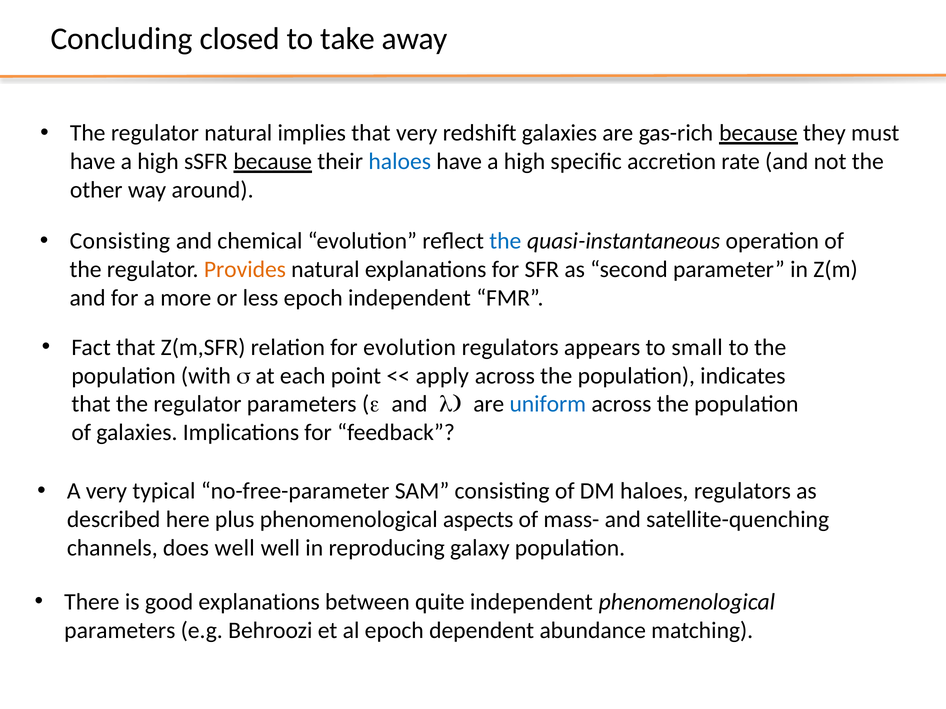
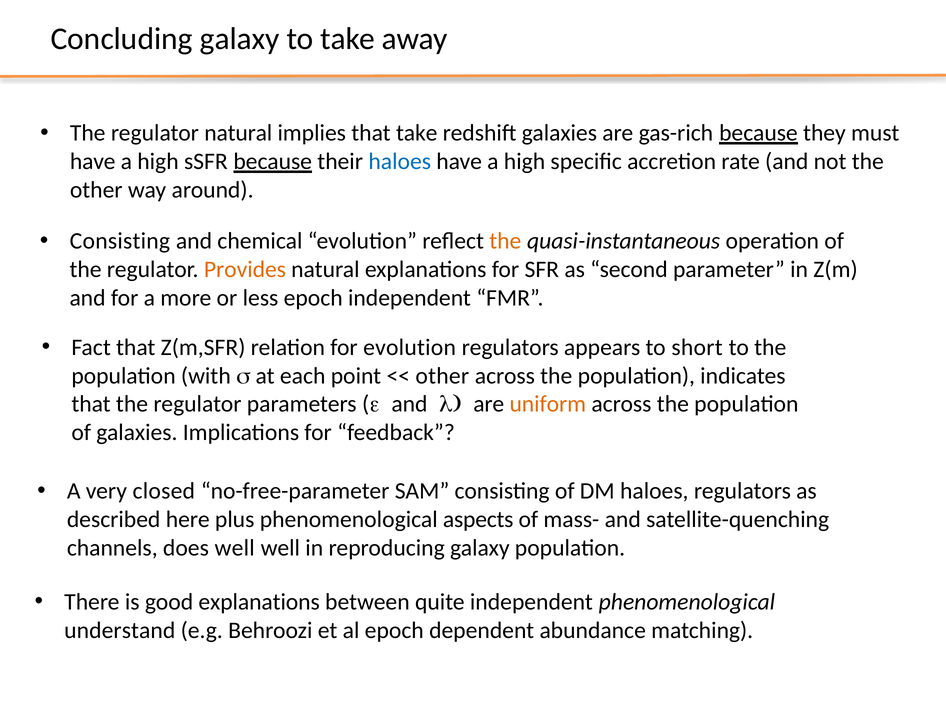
Concluding closed: closed -> galaxy
that very: very -> take
the at (505, 241) colour: blue -> orange
small: small -> short
apply at (442, 376): apply -> other
uniform colour: blue -> orange
typical: typical -> closed
parameters at (120, 631): parameters -> understand
